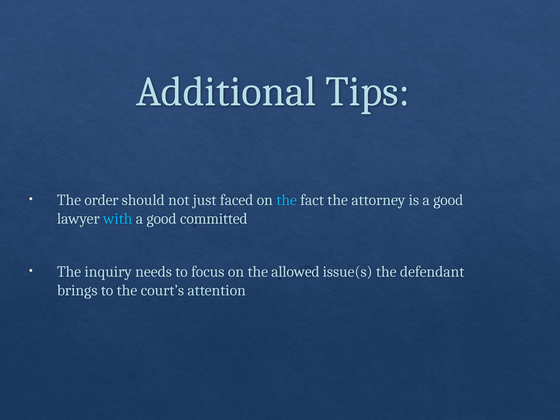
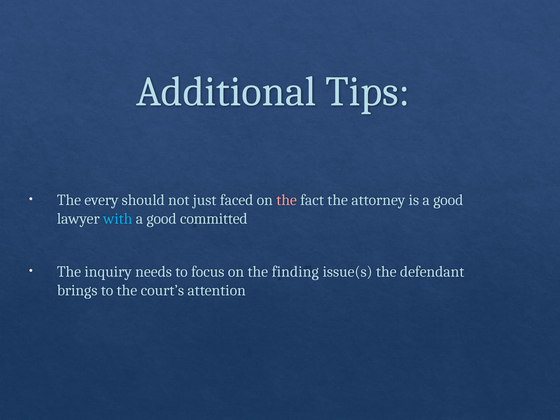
order: order -> every
the at (287, 200) colour: light blue -> pink
allowed: allowed -> finding
